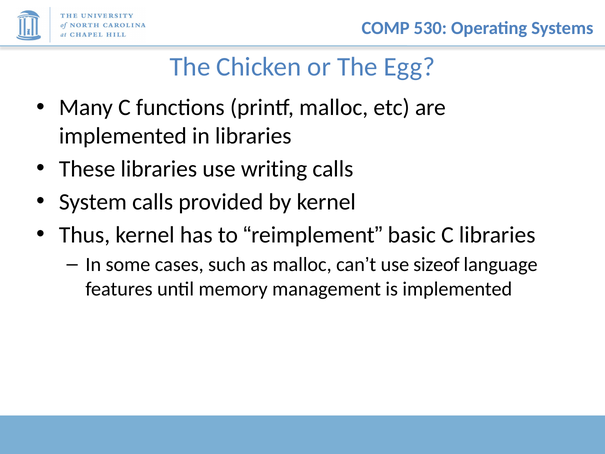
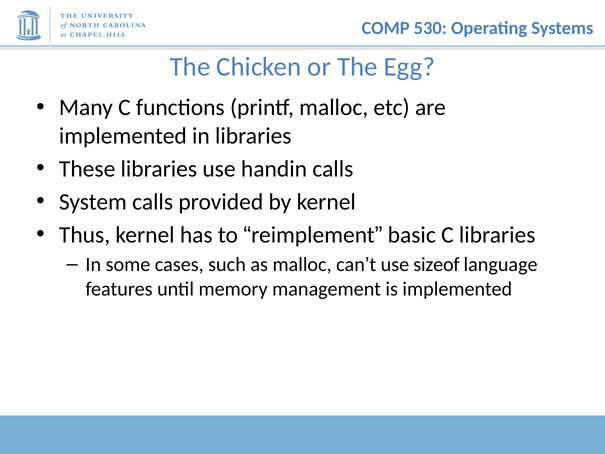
writing: writing -> handin
